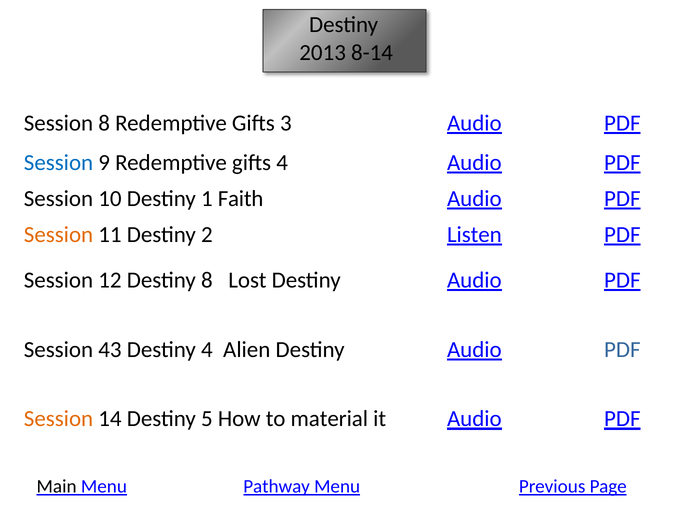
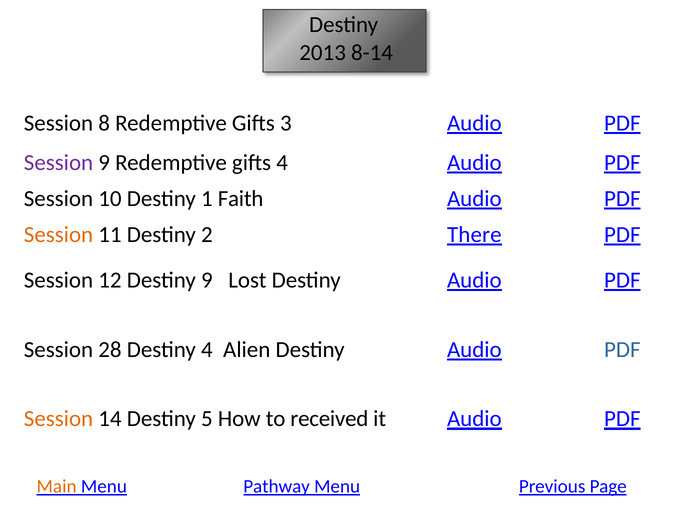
Session at (59, 163) colour: blue -> purple
Listen: Listen -> There
Destiny 8: 8 -> 9
43: 43 -> 28
material: material -> received
Main colour: black -> orange
